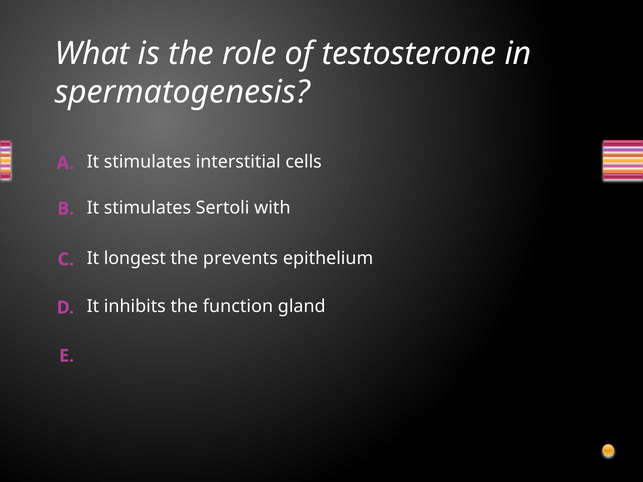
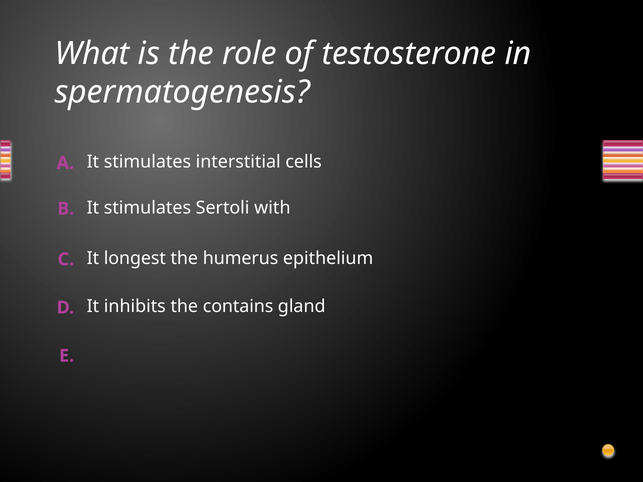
prevents: prevents -> humerus
function: function -> contains
